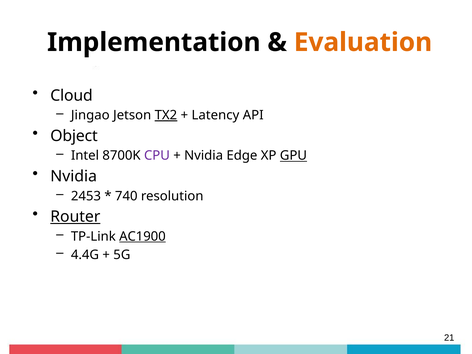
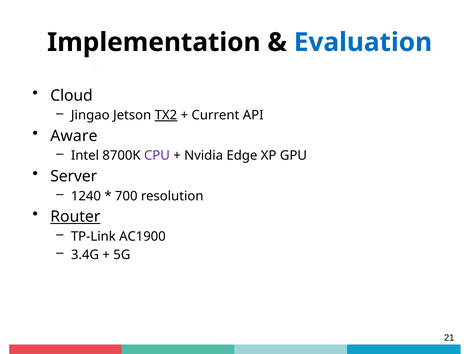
Evaluation colour: orange -> blue
Latency: Latency -> Current
Object: Object -> Aware
GPU underline: present -> none
Nvidia at (74, 176): Nvidia -> Server
2453: 2453 -> 1240
740: 740 -> 700
AC1900 underline: present -> none
4.4G: 4.4G -> 3.4G
